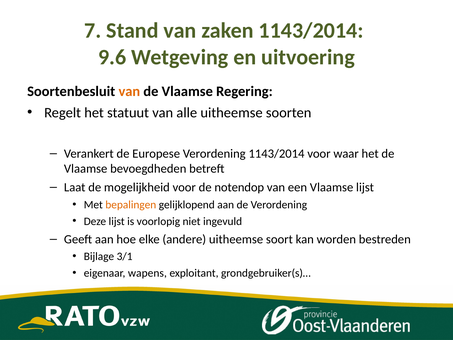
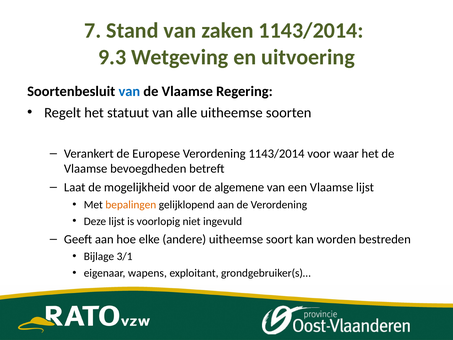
9.6: 9.6 -> 9.3
van at (129, 91) colour: orange -> blue
notendop: notendop -> algemene
